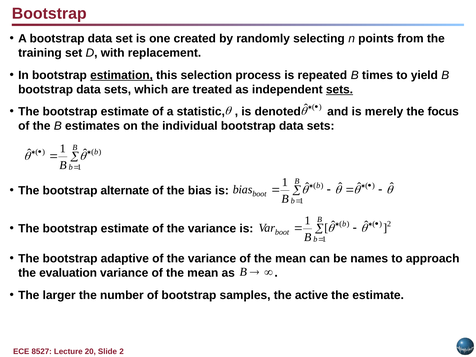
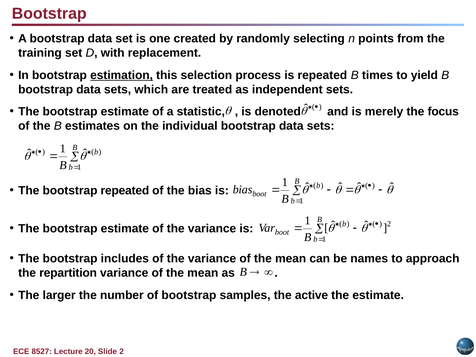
sets at (340, 89) underline: present -> none
bootstrap alternate: alternate -> repeated
adaptive: adaptive -> includes
evaluation: evaluation -> repartition
